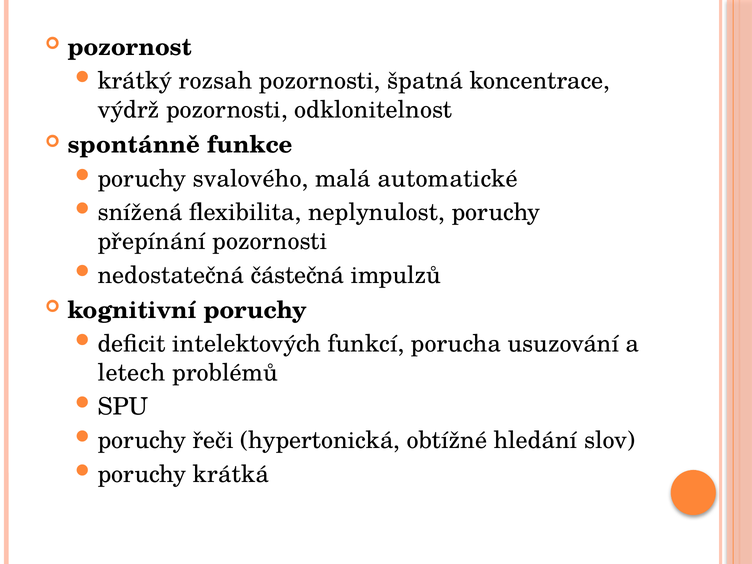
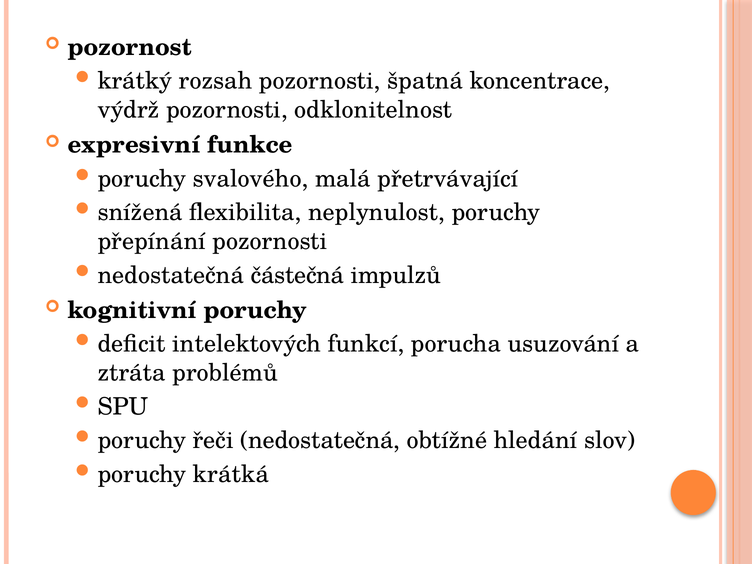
spontánně: spontánně -> expresivní
automatické: automatické -> přetrvávající
letech: letech -> ztráta
řeči hypertonická: hypertonická -> nedostatečná
